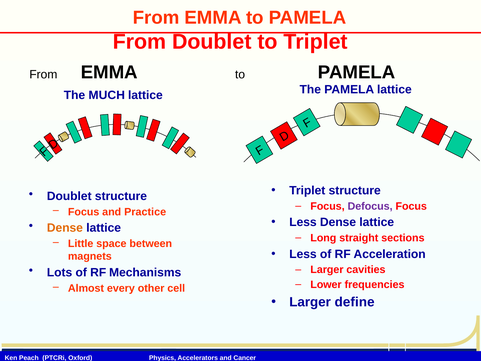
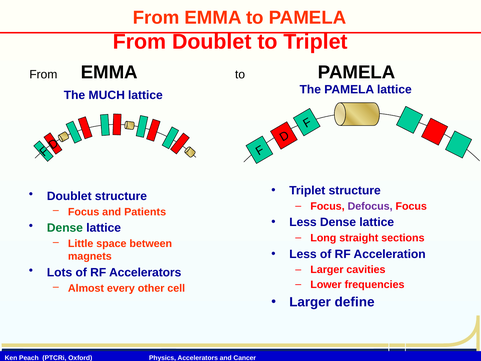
Practice: Practice -> Patients
Dense at (65, 228) colour: orange -> green
RF Mechanisms: Mechanisms -> Accelerators
